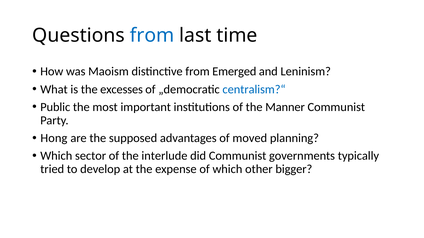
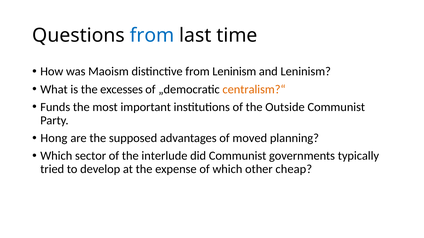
from Emerged: Emerged -> Leninism
centralism?“ colour: blue -> orange
Public: Public -> Funds
Manner: Manner -> Outside
bigger: bigger -> cheap
